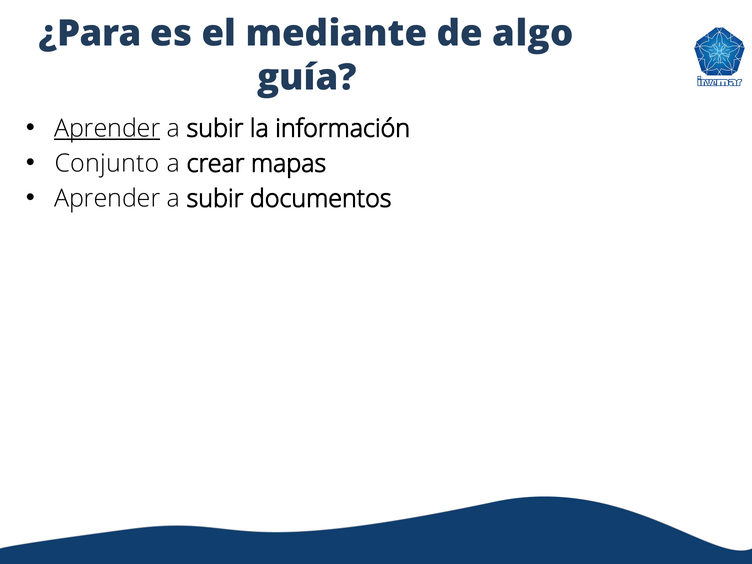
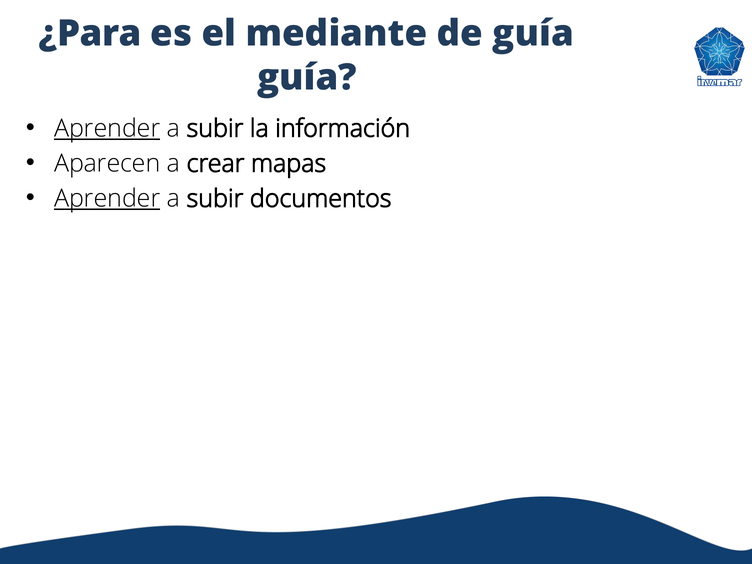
de algo: algo -> guía
Conjunto: Conjunto -> Aparecen
Aprender at (107, 199) underline: none -> present
